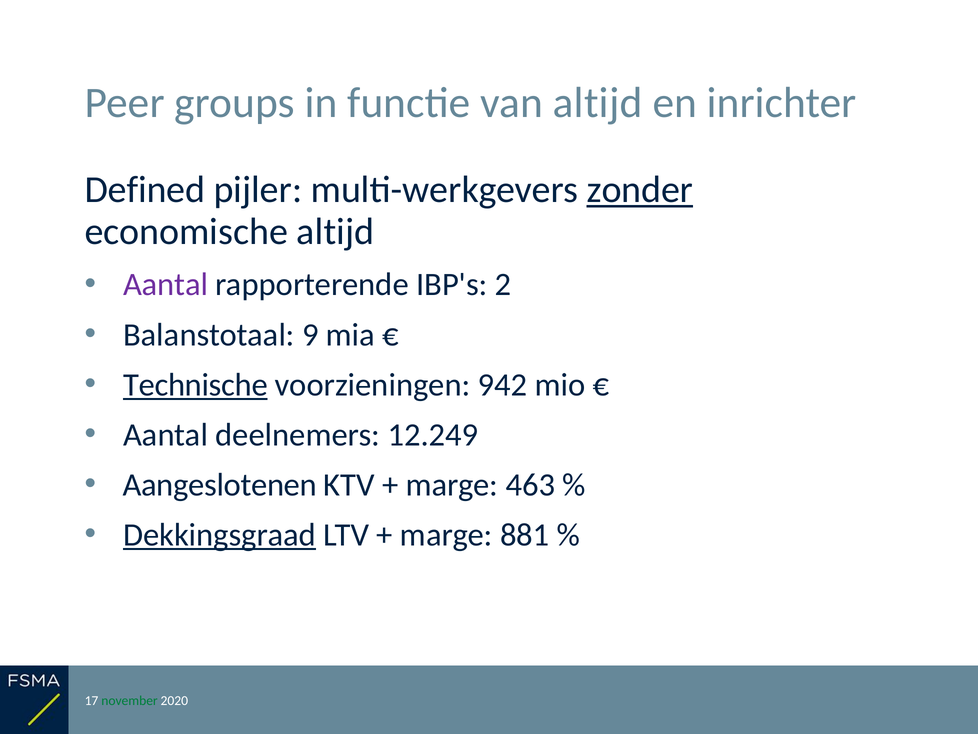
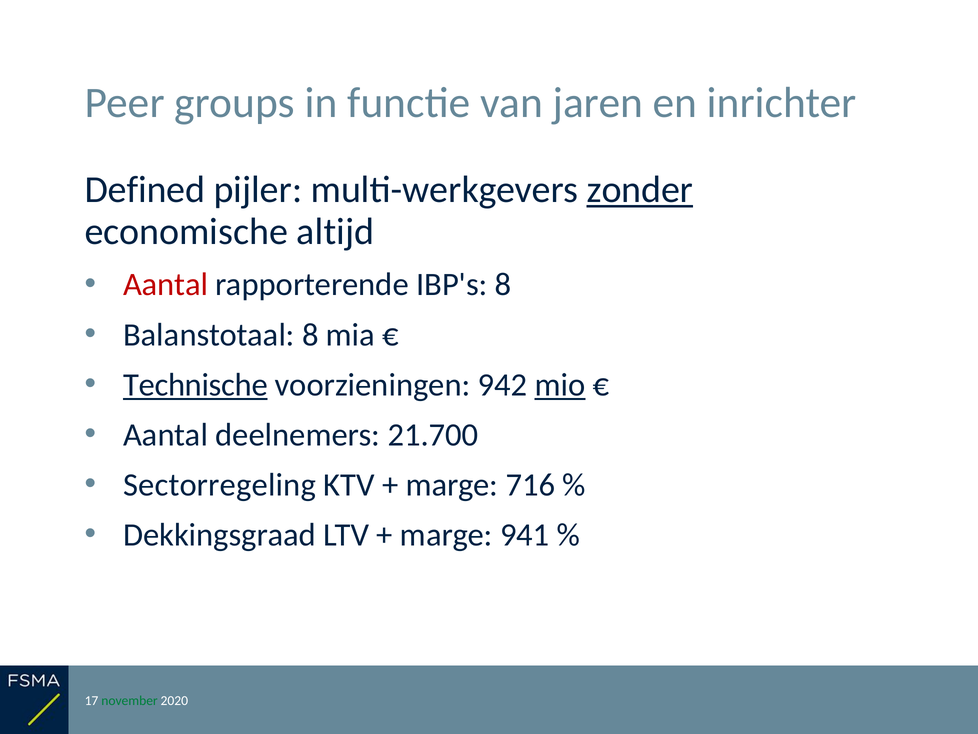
van altijd: altijd -> jaren
Aantal at (166, 285) colour: purple -> red
IBP's 2: 2 -> 8
Balanstotaal 9: 9 -> 8
mio underline: none -> present
12.249: 12.249 -> 21.700
Aangeslotenen: Aangeslotenen -> Sectorregeling
463: 463 -> 716
Dekkingsgraad underline: present -> none
881: 881 -> 941
